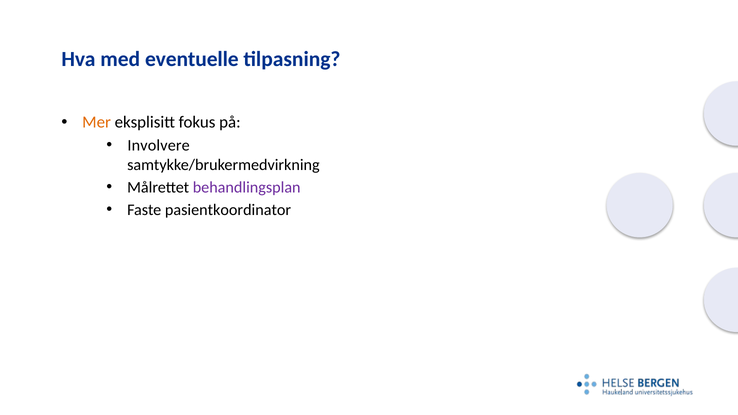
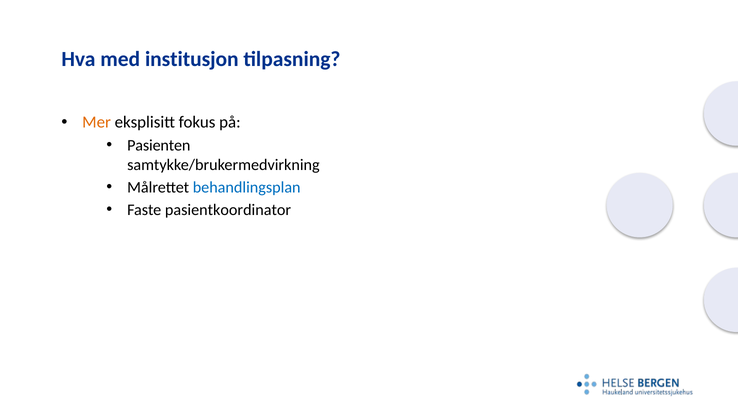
eventuelle: eventuelle -> institusjon
Involvere: Involvere -> Pasienten
behandlingsplan colour: purple -> blue
